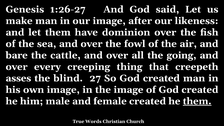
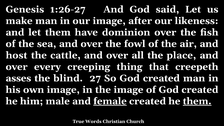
bare: bare -> host
going: going -> place
female underline: none -> present
